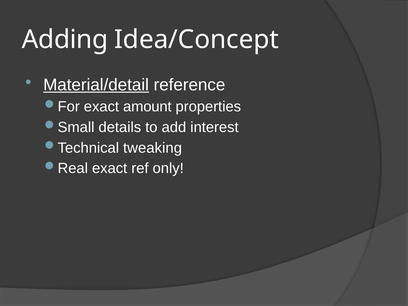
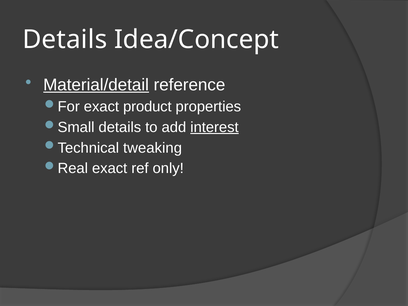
Adding at (65, 40): Adding -> Details
amount: amount -> product
interest underline: none -> present
